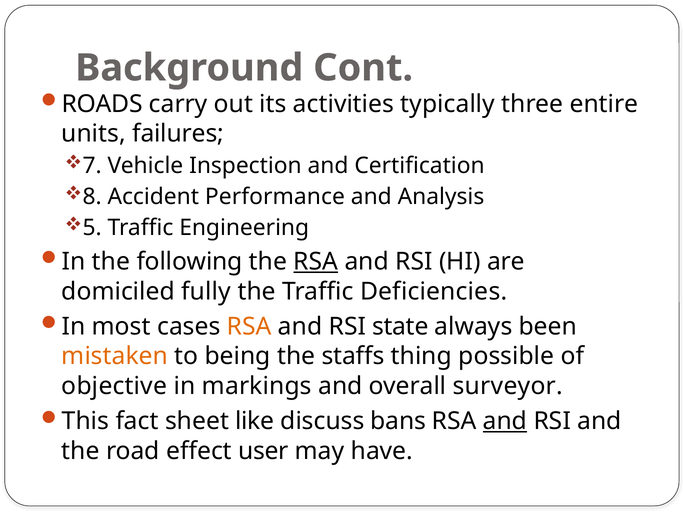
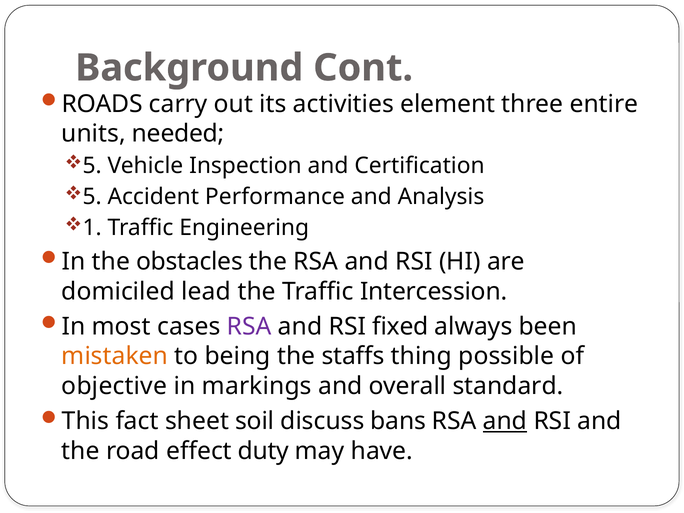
typically: typically -> element
failures: failures -> needed
7 at (92, 166): 7 -> 5
8 at (92, 197): 8 -> 5
5: 5 -> 1
following: following -> obstacles
RSA at (316, 262) underline: present -> none
fully: fully -> lead
Deficiencies: Deficiencies -> Intercession
RSA at (249, 327) colour: orange -> purple
state: state -> fixed
surveyor: surveyor -> standard
like: like -> soil
user: user -> duty
